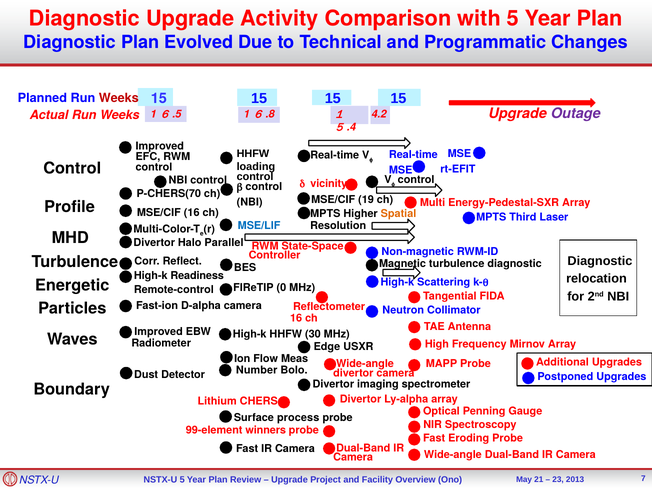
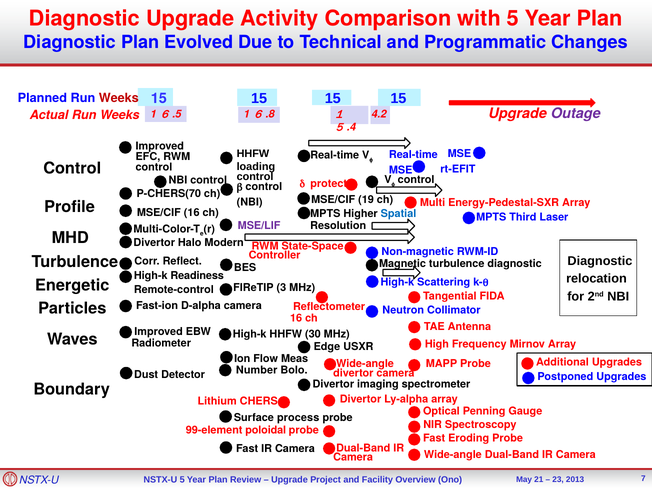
vicinity: vicinity -> protect
Spatial colour: orange -> blue
MSE/LIF colour: blue -> purple
Parallel: Parallel -> Modern
0: 0 -> 3
winners: winners -> poloidal
